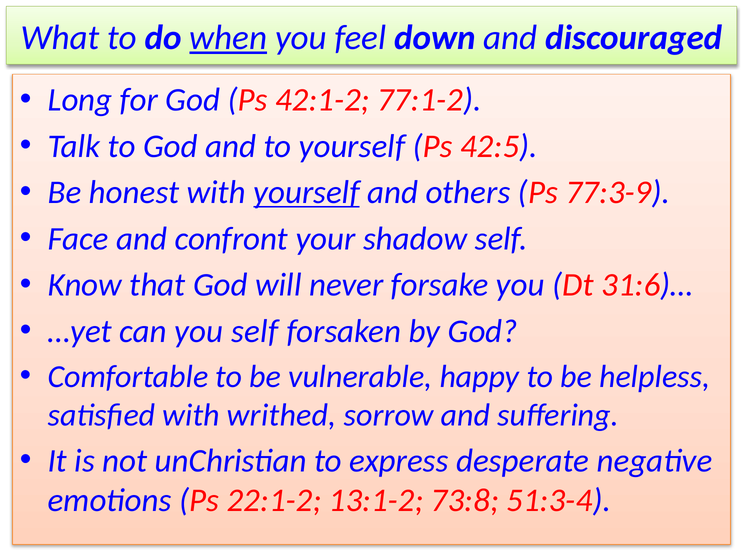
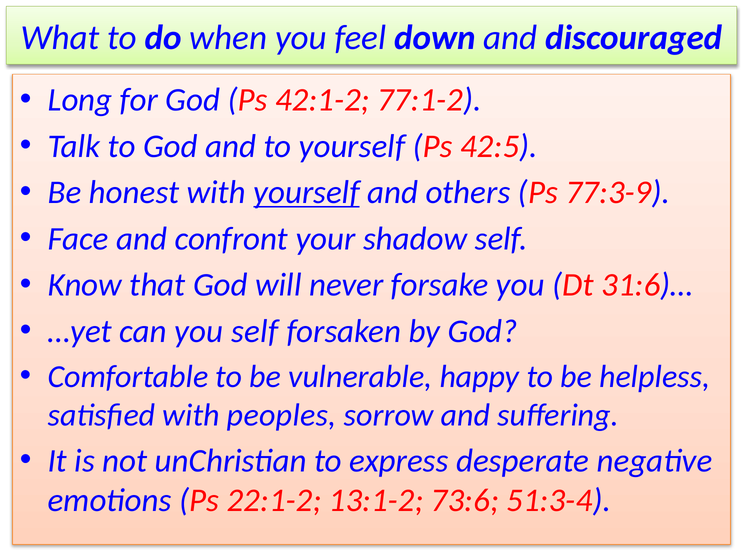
when underline: present -> none
writhed: writhed -> peoples
73:8: 73:8 -> 73:6
